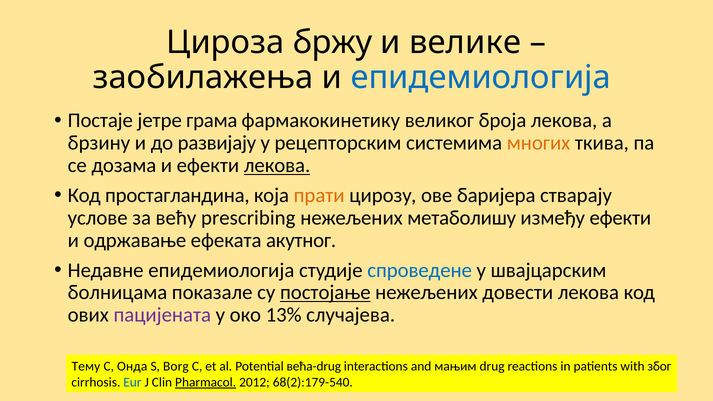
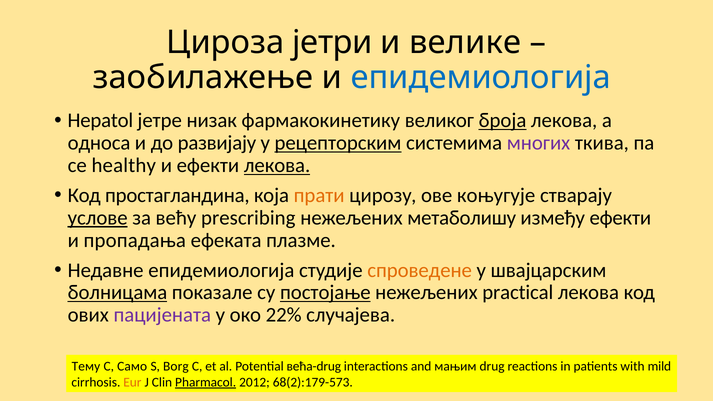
бржу: бржу -> јетри
заобилажења: заобилажења -> заобилажење
Постаје: Постаје -> Hepatol
грама: грама -> низак
броја underline: none -> present
брзину: брзину -> односа
рецепторским underline: none -> present
многих colour: orange -> purple
дозама: дозама -> healthy
баријера: баријера -> коњугује
услове underline: none -> present
одржавање: одржавање -> пропадања
акутног: акутног -> плазме
спроведене colour: blue -> orange
болницама underline: none -> present
довести: довести -> practical
13%: 13% -> 22%
Онда: Онда -> Само
због: због -> mild
Eur colour: blue -> orange
68(2):179-540: 68(2):179-540 -> 68(2):179-573
